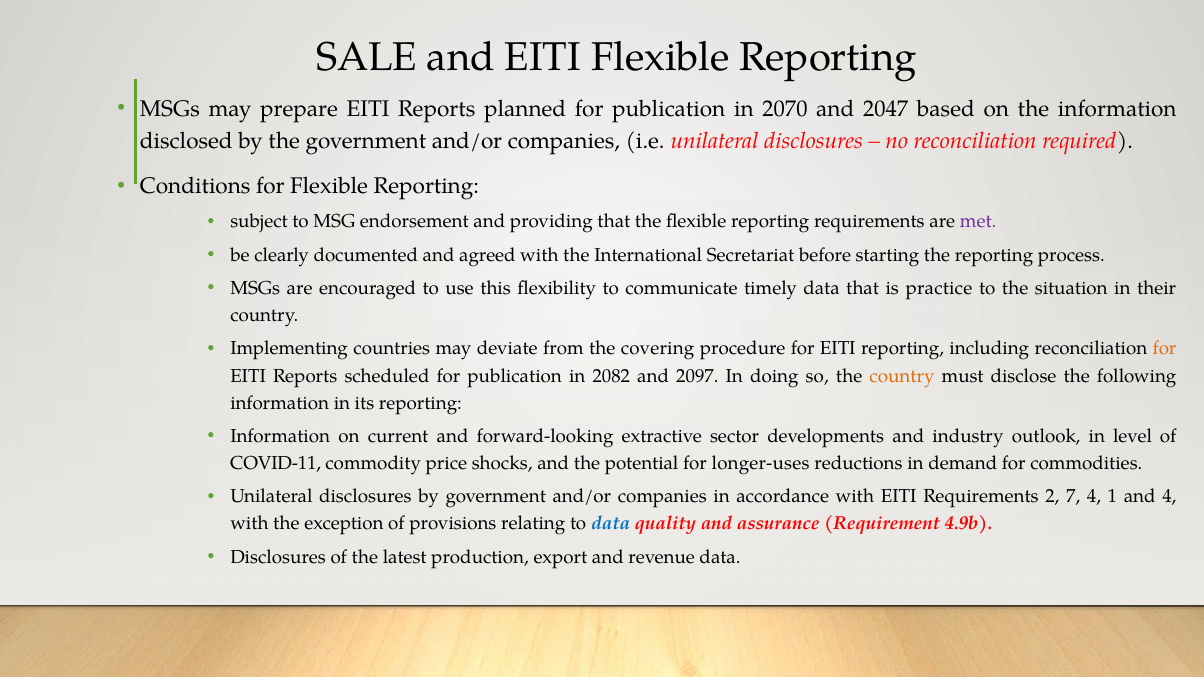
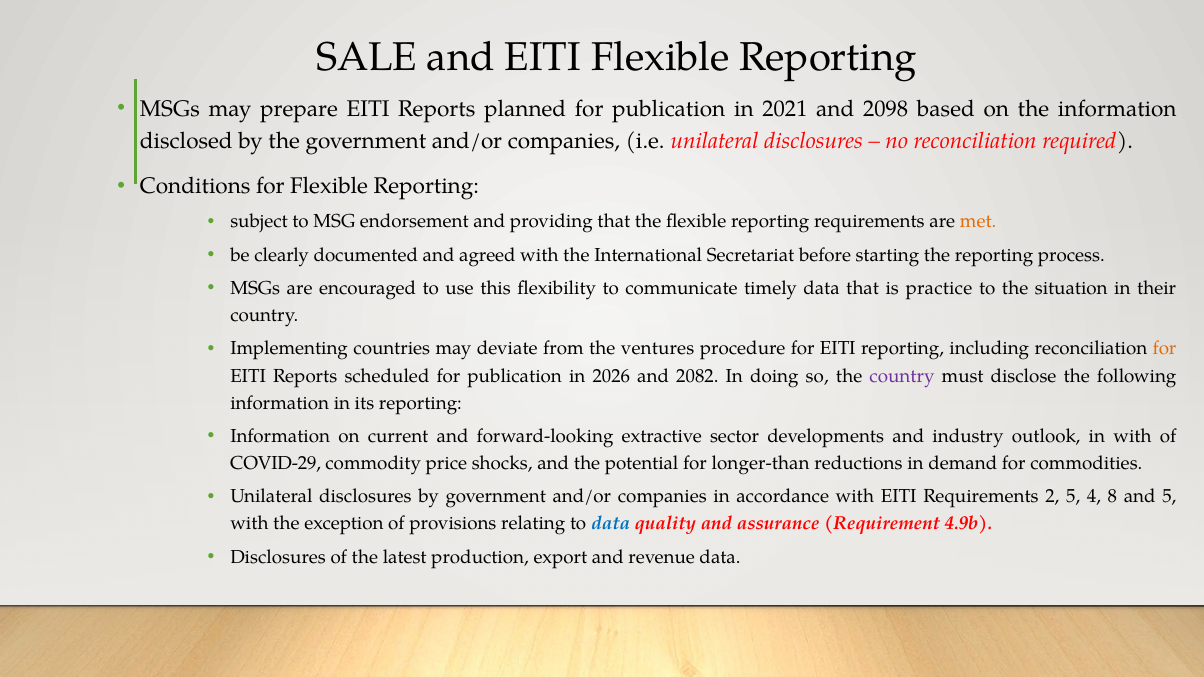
2070: 2070 -> 2021
2047: 2047 -> 2098
met colour: purple -> orange
covering: covering -> ventures
2082: 2082 -> 2026
2097: 2097 -> 2082
country at (902, 376) colour: orange -> purple
in level: level -> with
COVID-11: COVID-11 -> COVID-29
longer-uses: longer-uses -> longer-than
2 7: 7 -> 5
1: 1 -> 8
and 4: 4 -> 5
